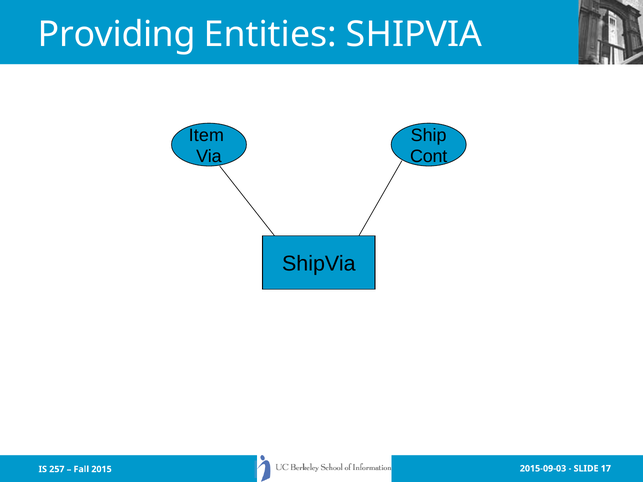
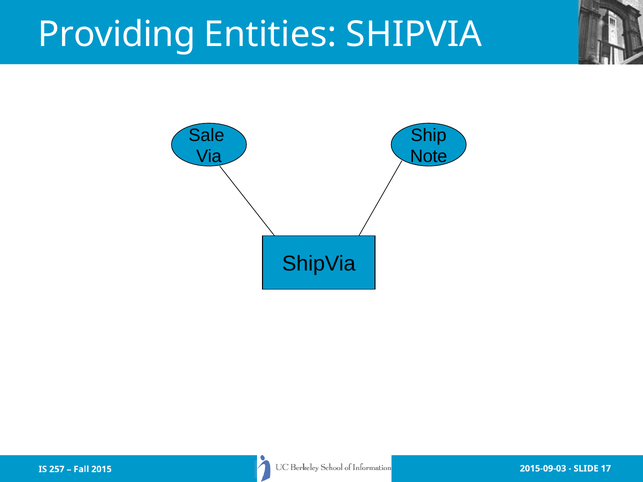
Item: Item -> Sale
Cont: Cont -> Note
